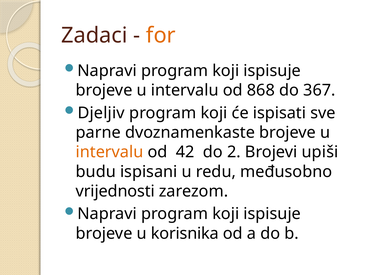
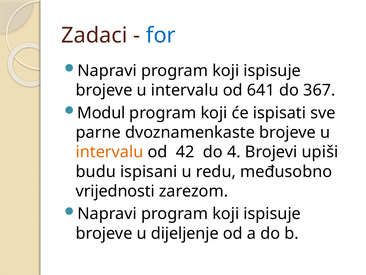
for colour: orange -> blue
868: 868 -> 641
Djeljiv: Djeljiv -> Modul
2: 2 -> 4
korisnika: korisnika -> dijeljenje
